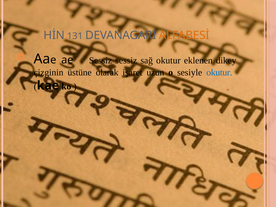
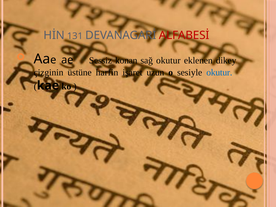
ALFABESİ colour: orange -> red
Sessiz sessiz: sessiz -> konan
olarak: olarak -> harfin
